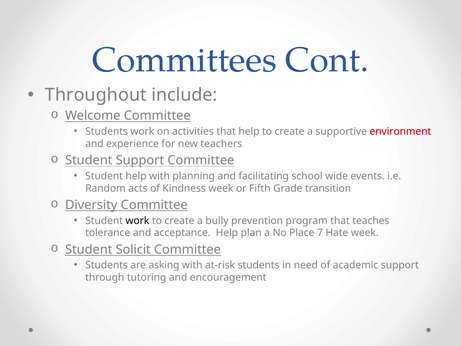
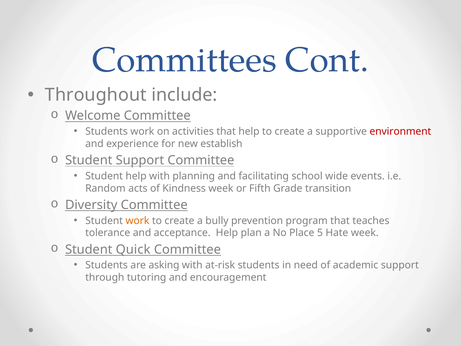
teachers: teachers -> establish
work at (137, 220) colour: black -> orange
7: 7 -> 5
Solicit: Solicit -> Quick
